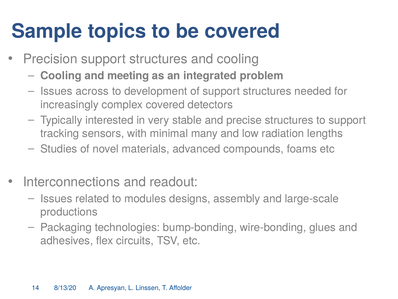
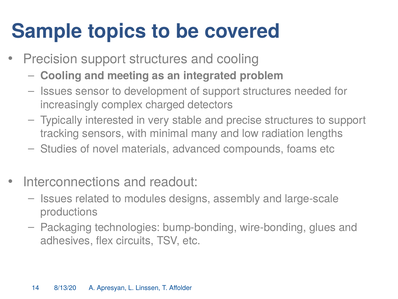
across: across -> sensor
complex covered: covered -> charged
